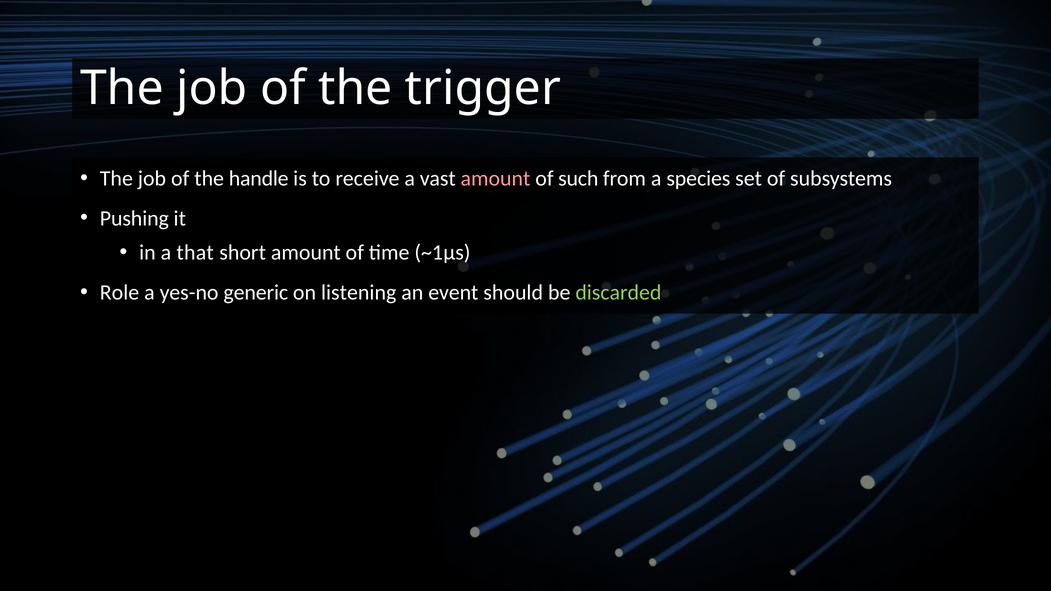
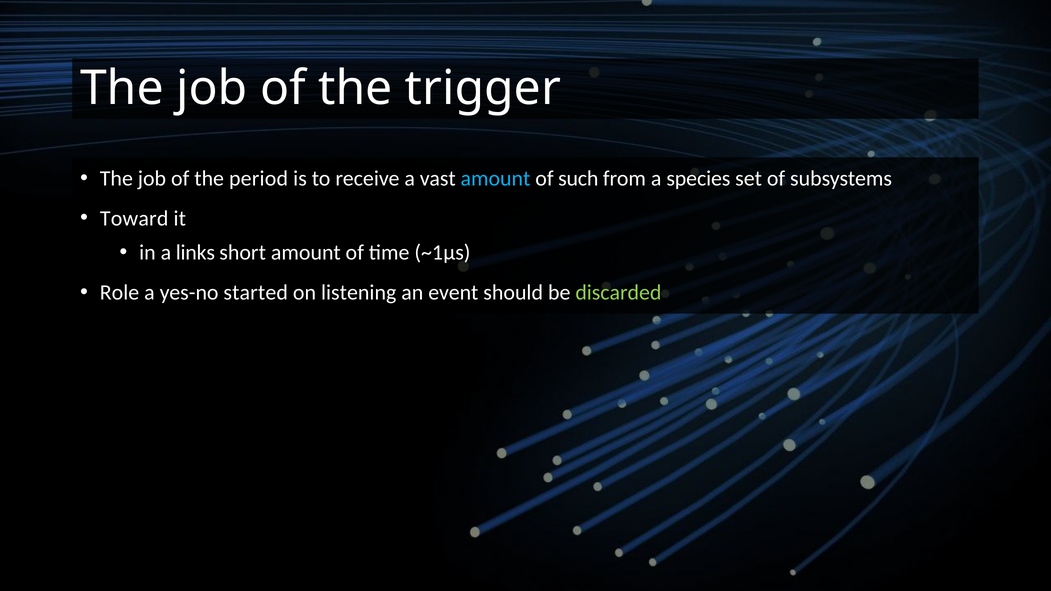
handle: handle -> period
amount at (495, 179) colour: pink -> light blue
Pushing: Pushing -> Toward
that: that -> links
generic: generic -> started
